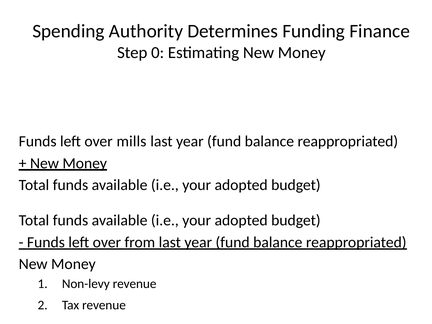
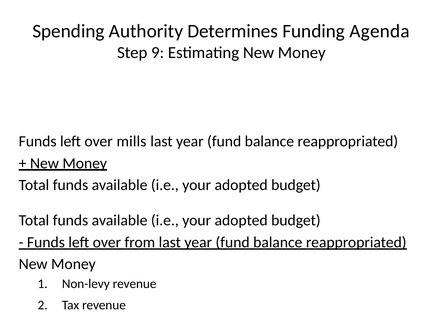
Finance: Finance -> Agenda
0: 0 -> 9
